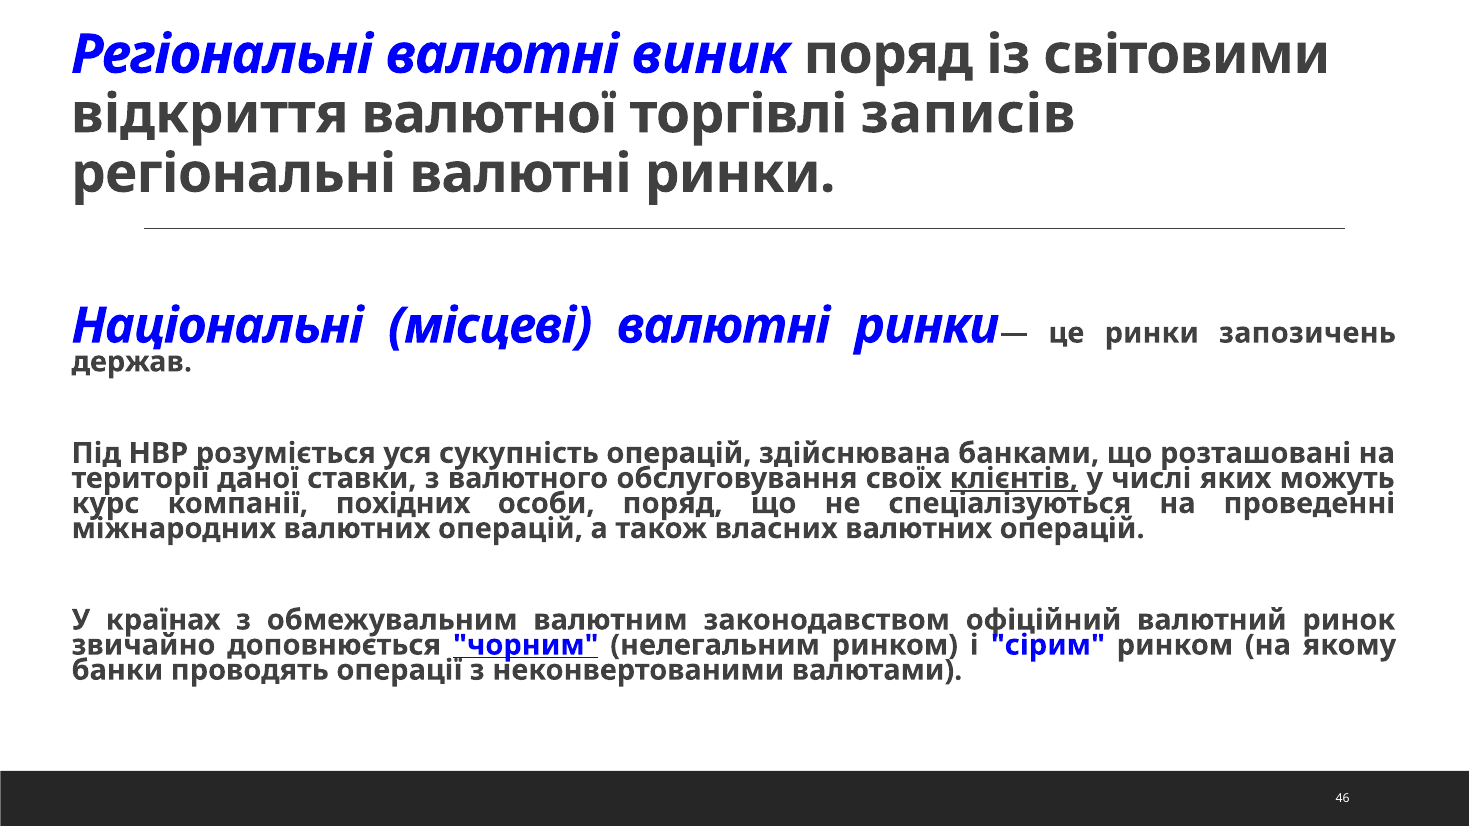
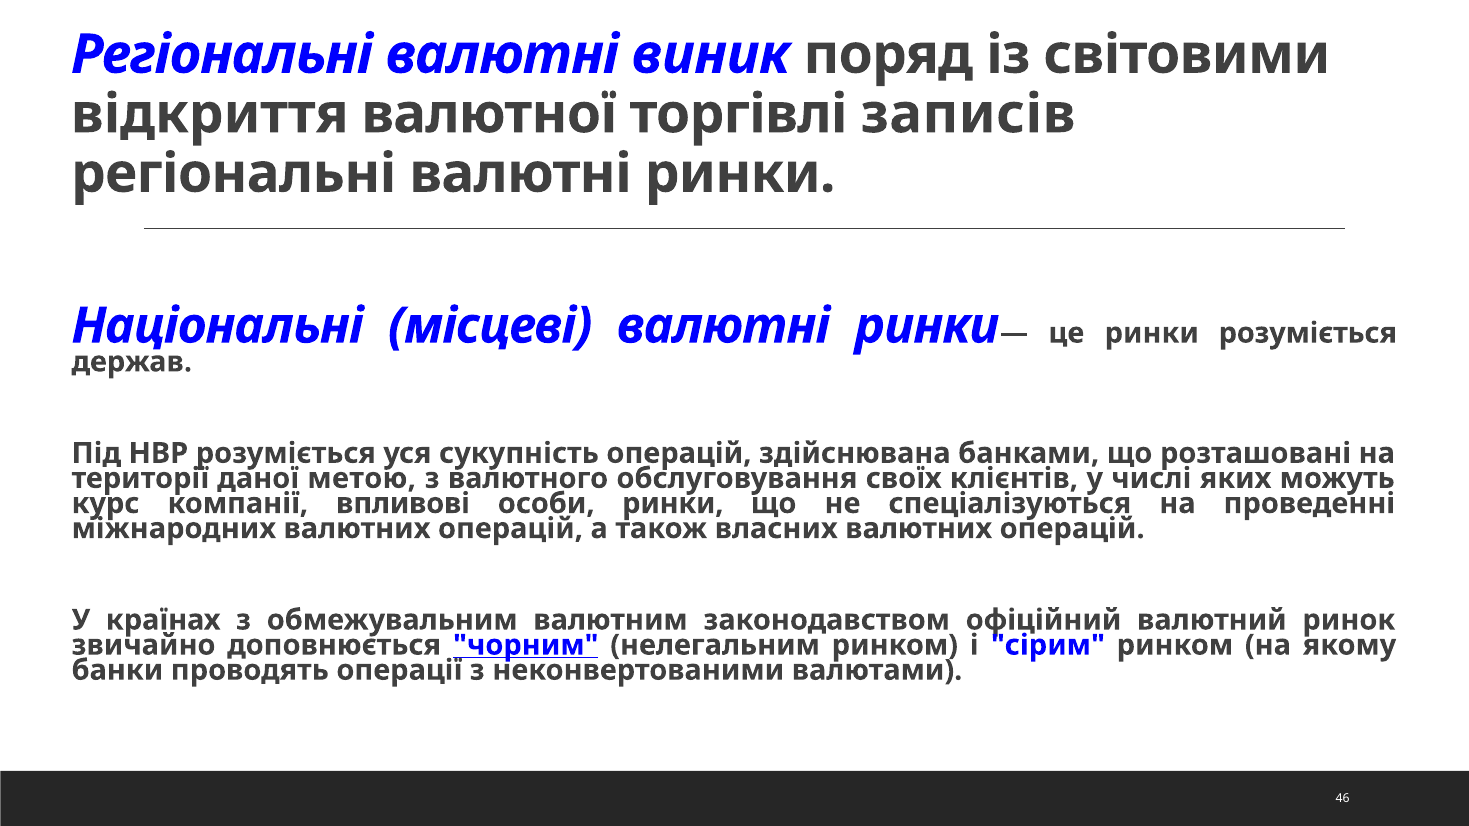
ринки запозичень: запозичень -> розуміється
ставки: ставки -> метою
клієнтів underline: present -> none
похідних: похідних -> впливові
особи поряд: поряд -> ринки
